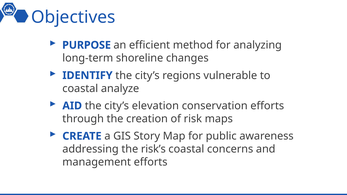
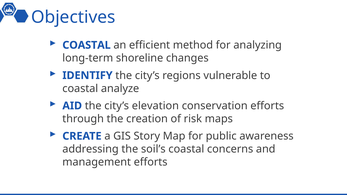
PURPOSE at (87, 45): PURPOSE -> COASTAL
risk’s: risk’s -> soil’s
